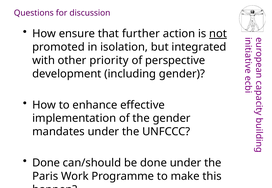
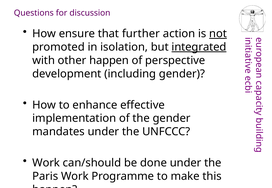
integrated underline: none -> present
other priority: priority -> happen
Done at (46, 163): Done -> Work
